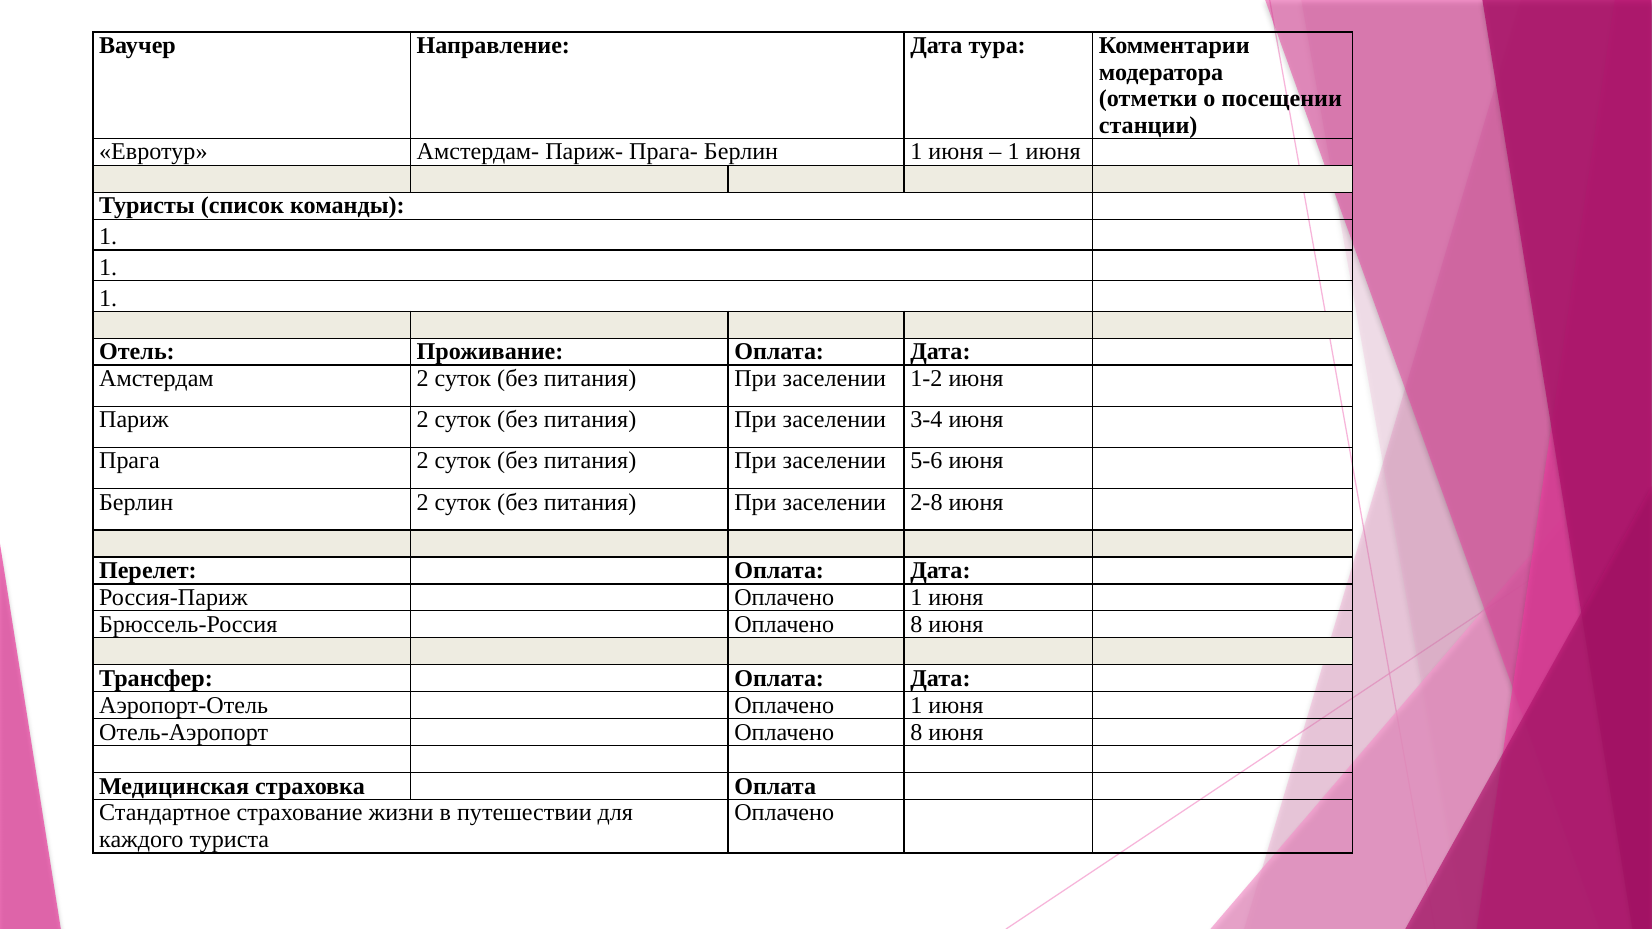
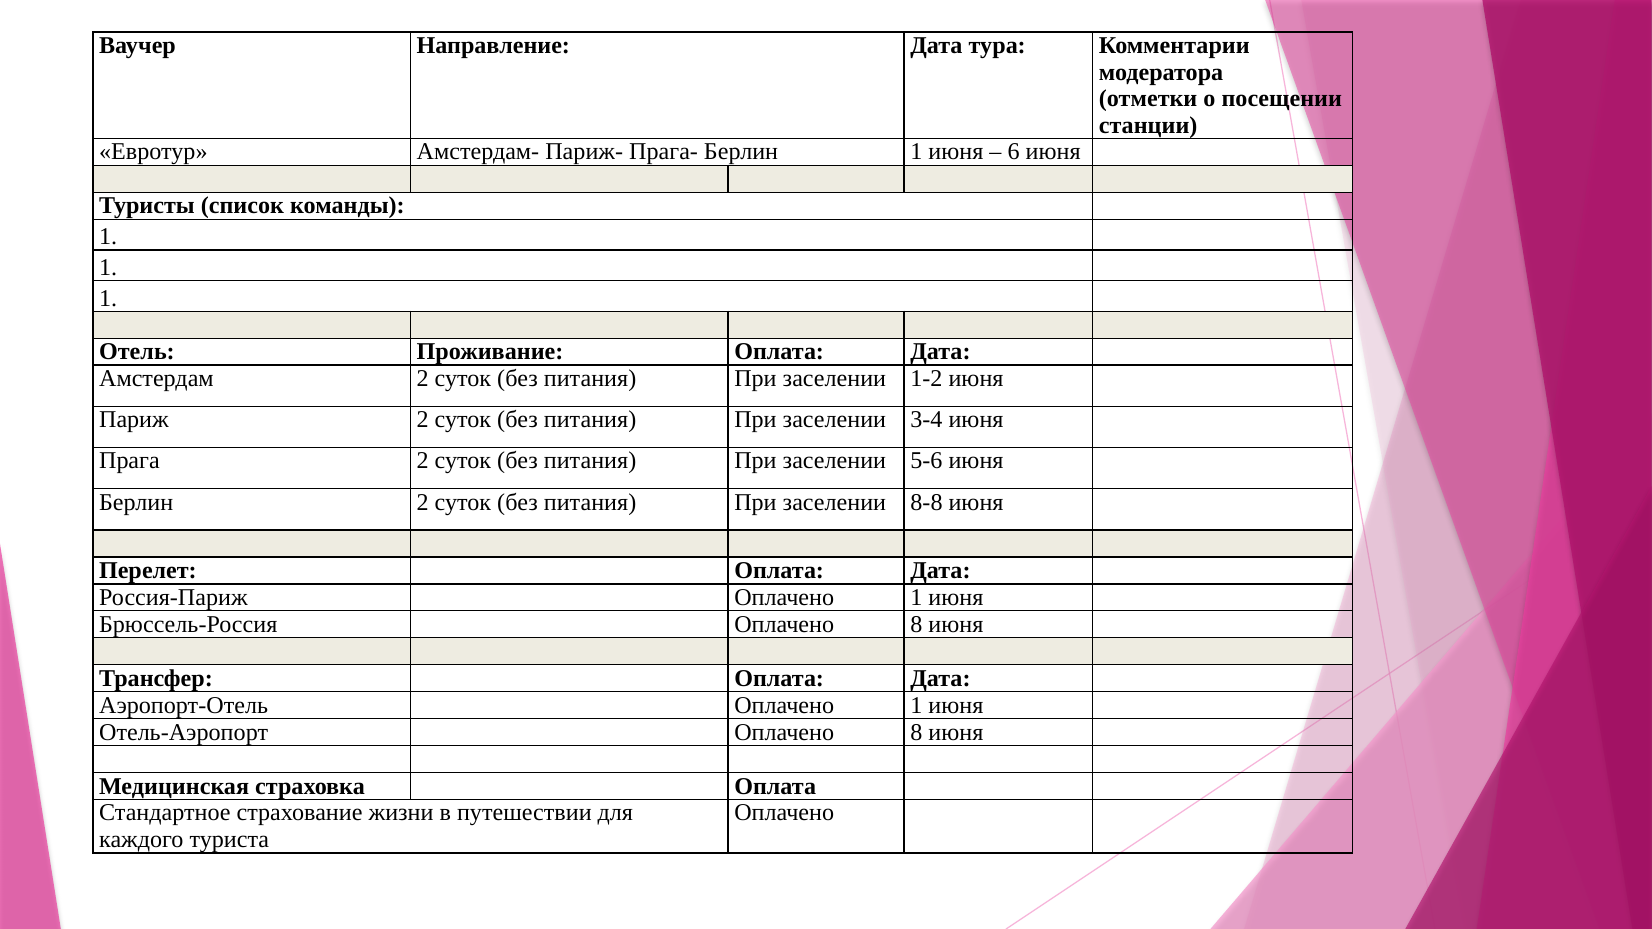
1 at (1014, 152): 1 -> 6
2-8: 2-8 -> 8-8
